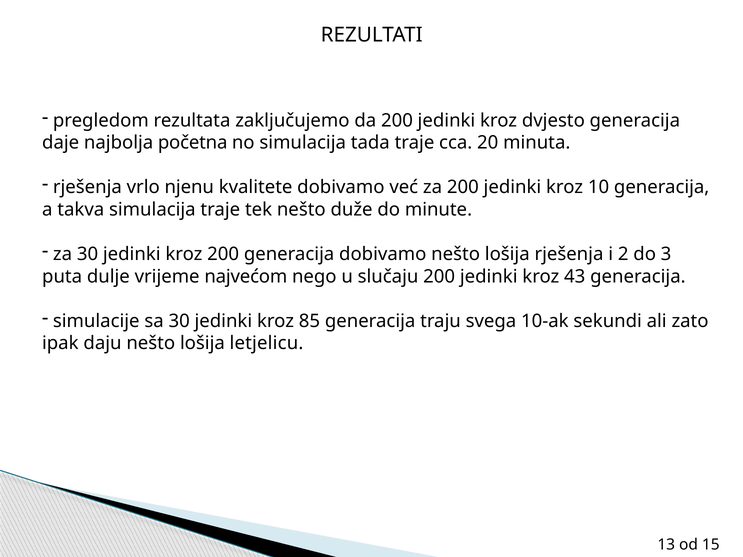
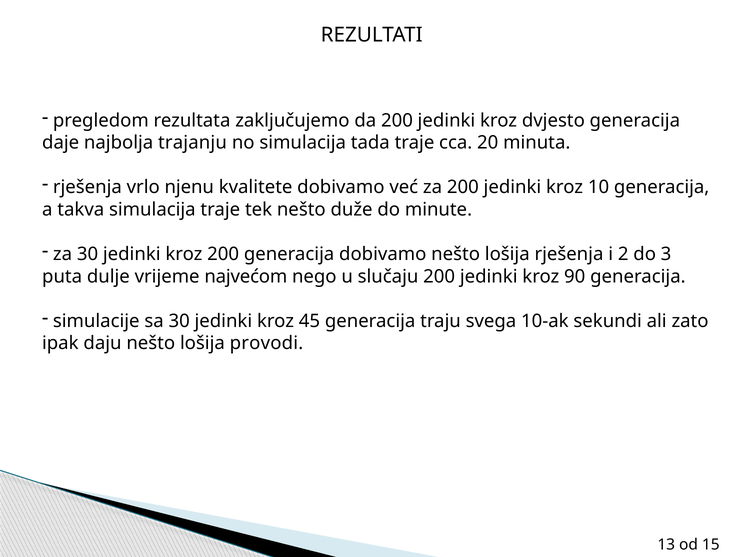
početna: početna -> trajanju
43: 43 -> 90
85: 85 -> 45
letjelicu: letjelicu -> provodi
